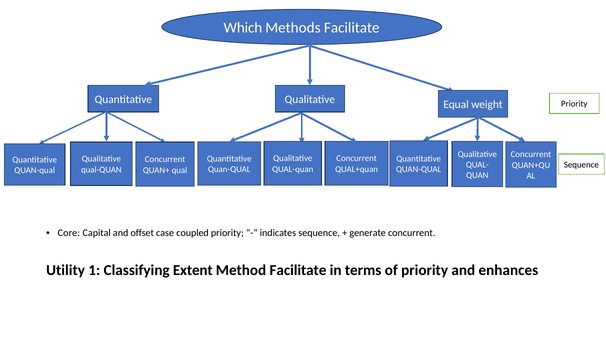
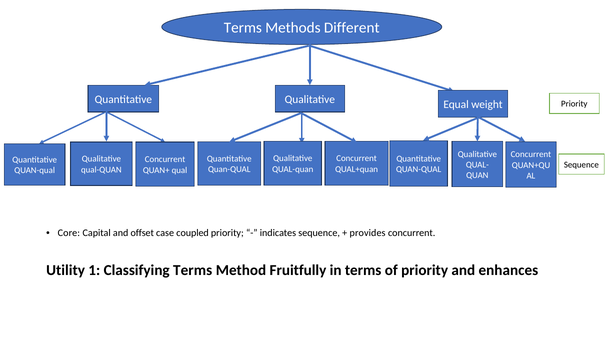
Which at (243, 28): Which -> Terms
Methods Facilitate: Facilitate -> Different
generate: generate -> provides
Classifying Extent: Extent -> Terms
Method Facilitate: Facilitate -> Fruitfully
